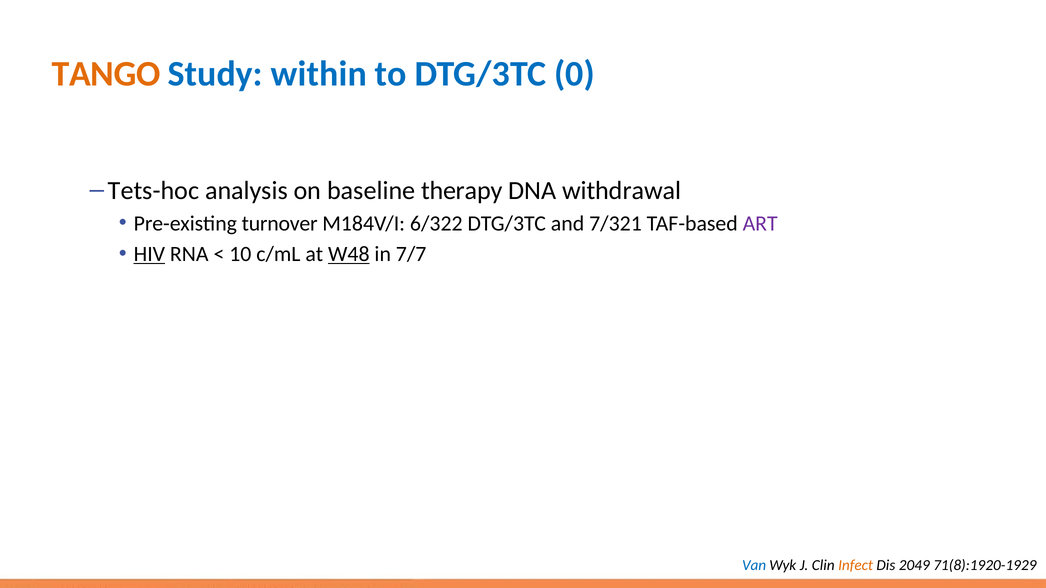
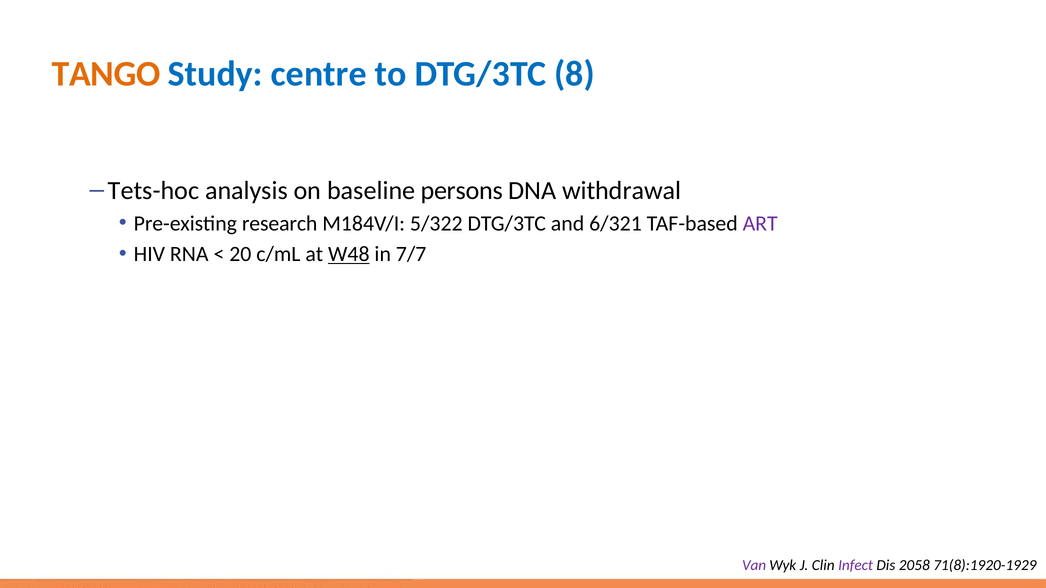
within: within -> centre
0: 0 -> 8
therapy: therapy -> persons
turnover: turnover -> research
6/322: 6/322 -> 5/322
7/321: 7/321 -> 6/321
HIV underline: present -> none
10: 10 -> 20
Van colour: blue -> purple
Infect colour: orange -> purple
2049: 2049 -> 2058
